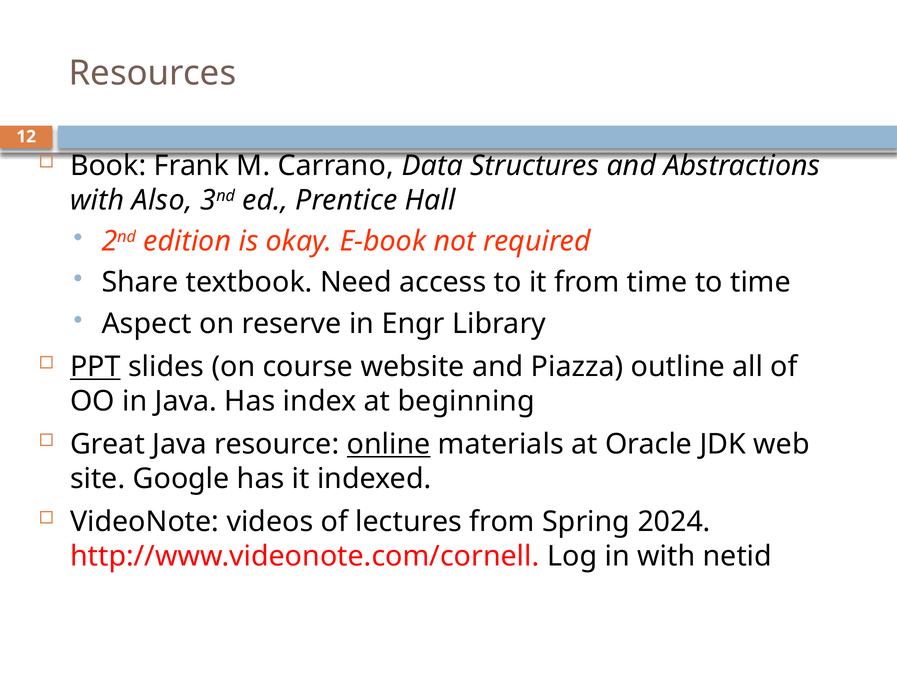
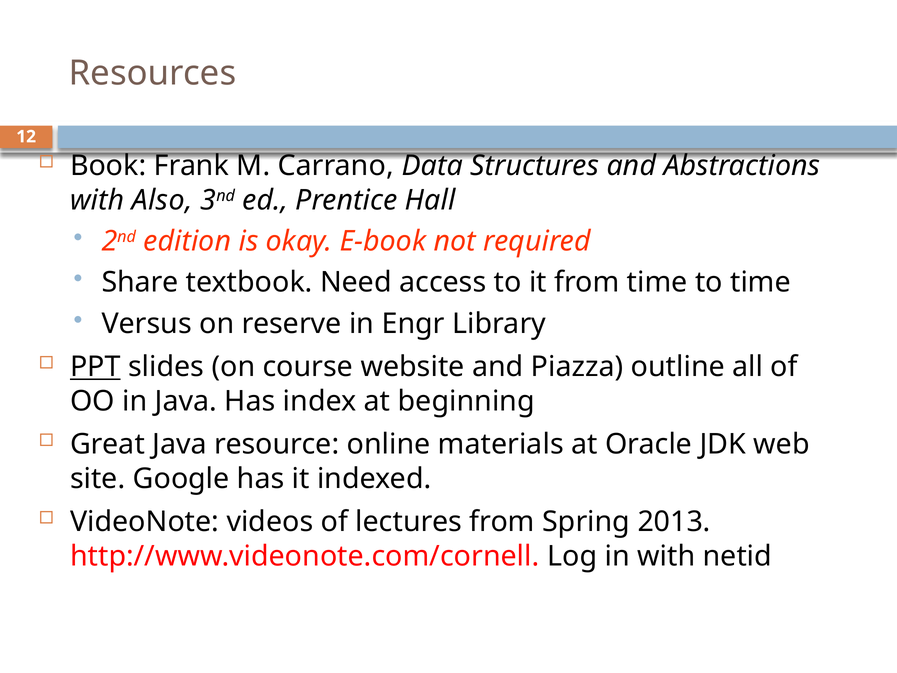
Aspect: Aspect -> Versus
online underline: present -> none
2024: 2024 -> 2013
